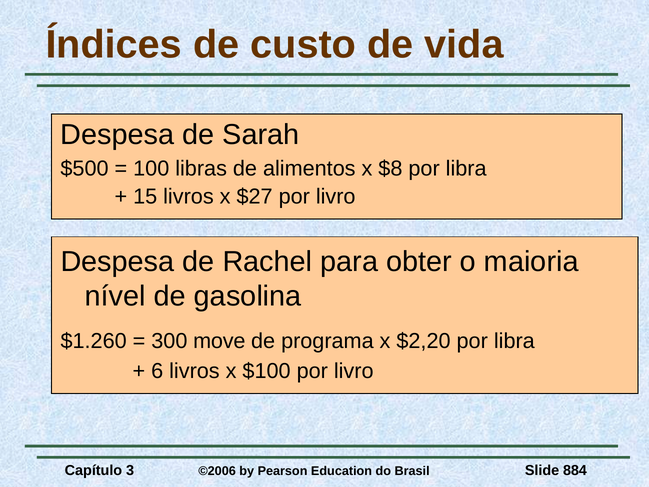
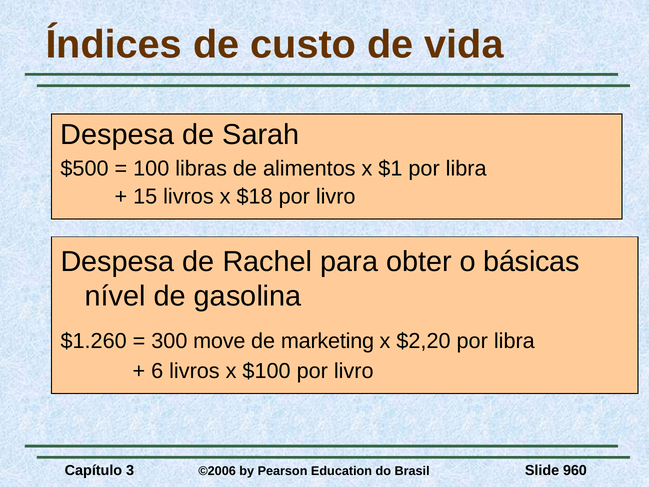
$8: $8 -> $1
$27: $27 -> $18
maioria: maioria -> básicas
programa: programa -> marketing
884: 884 -> 960
